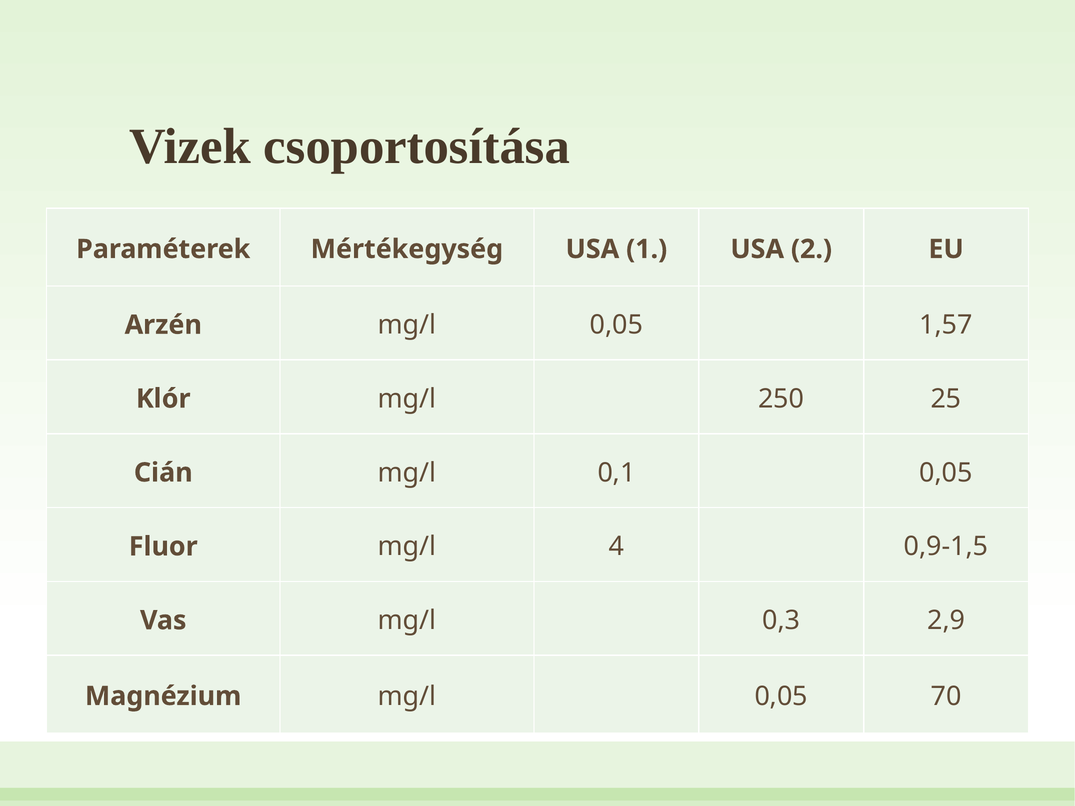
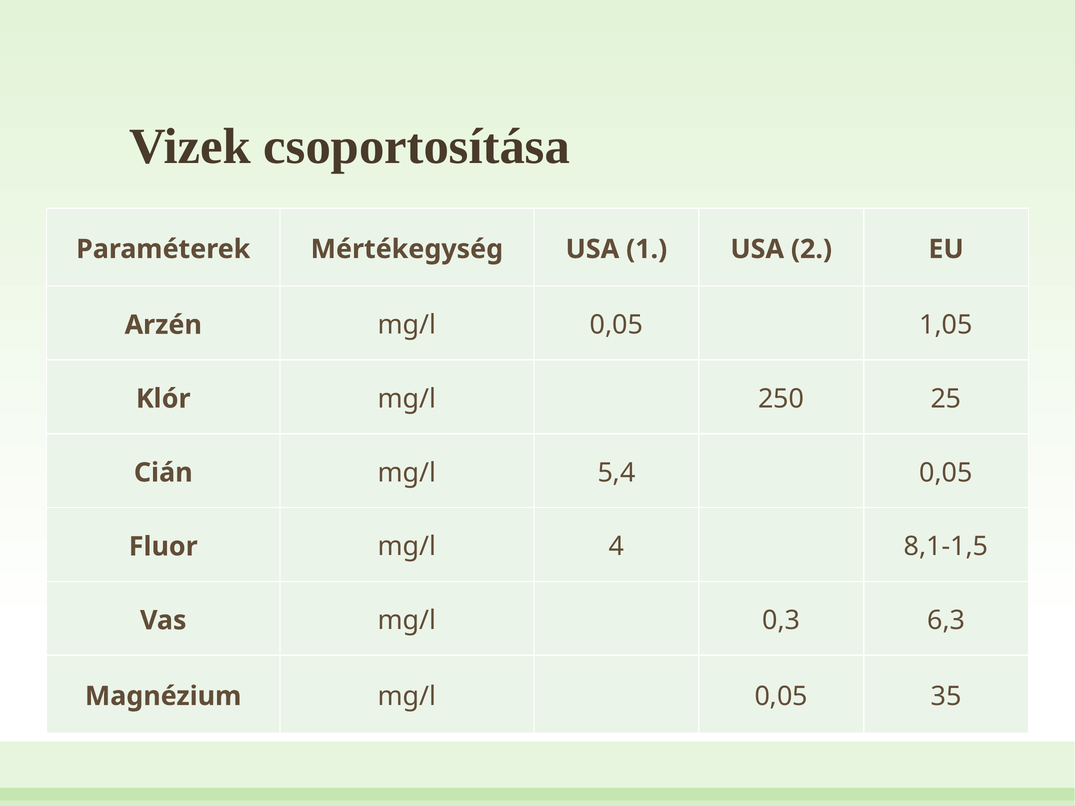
1,57: 1,57 -> 1,05
0,1: 0,1 -> 5,4
0,9-1,5: 0,9-1,5 -> 8,1-1,5
2,9: 2,9 -> 6,3
70: 70 -> 35
